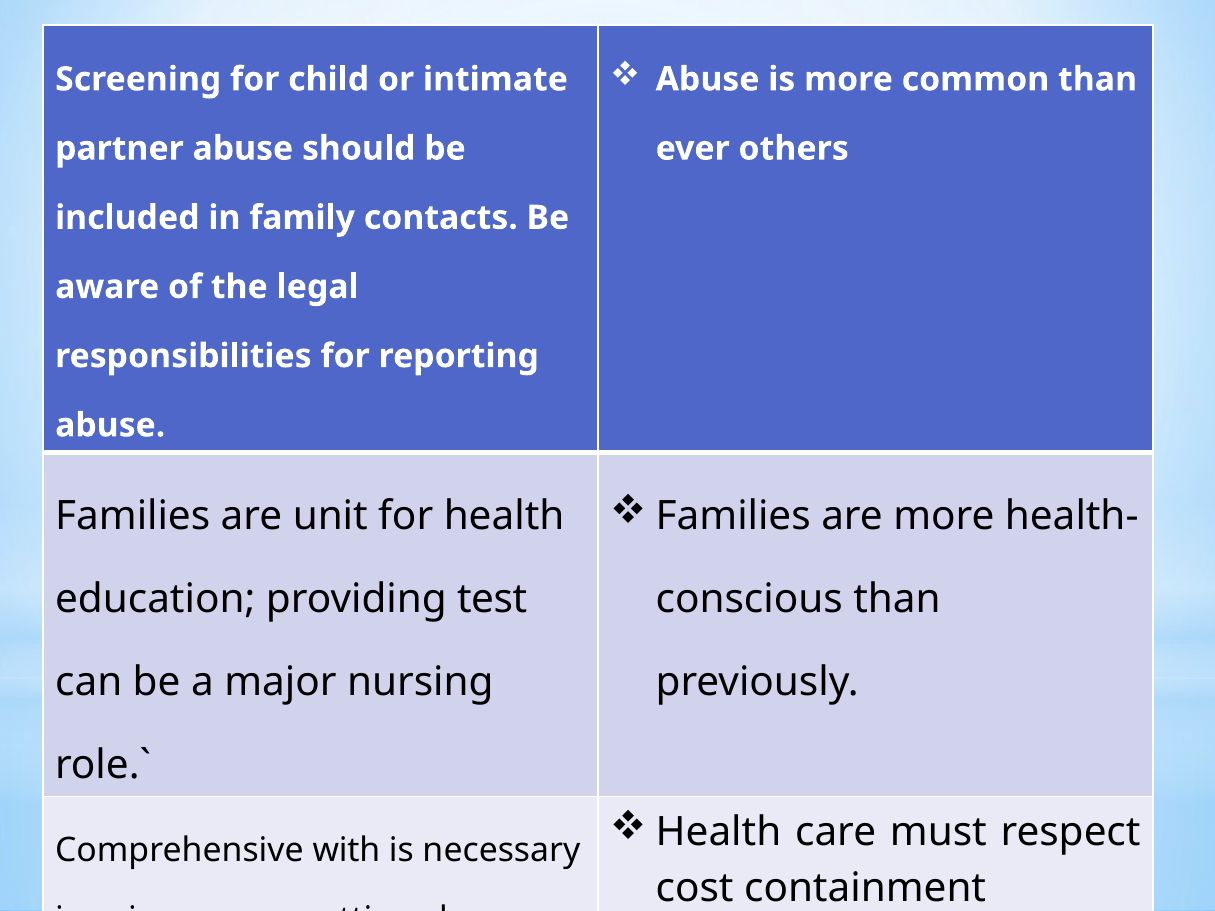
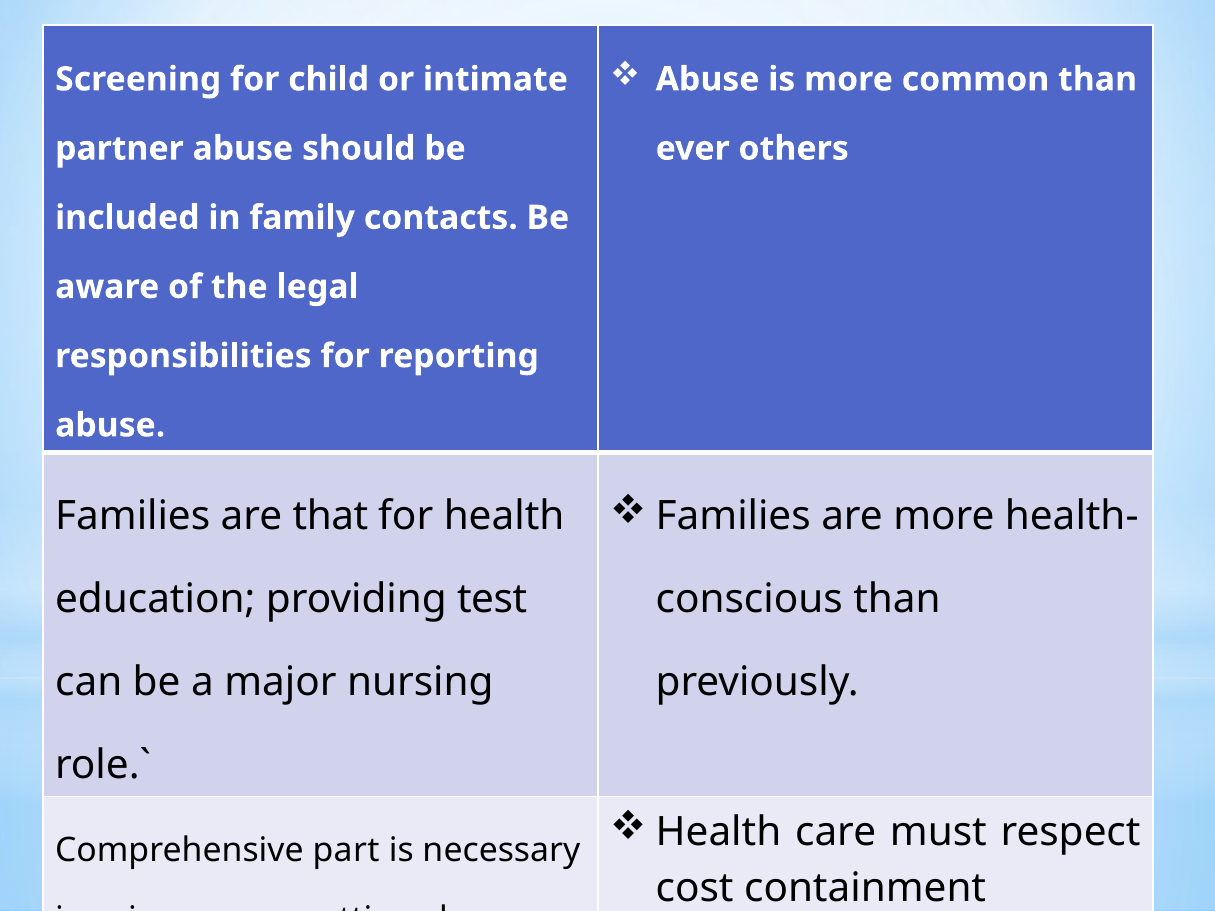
unit: unit -> that
with: with -> part
